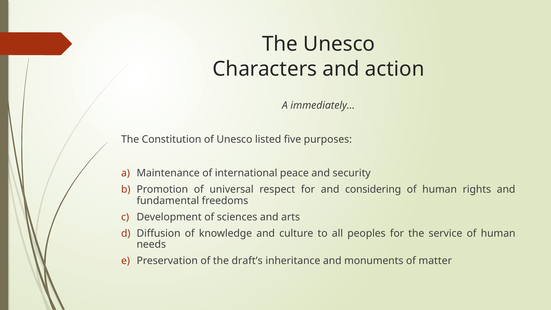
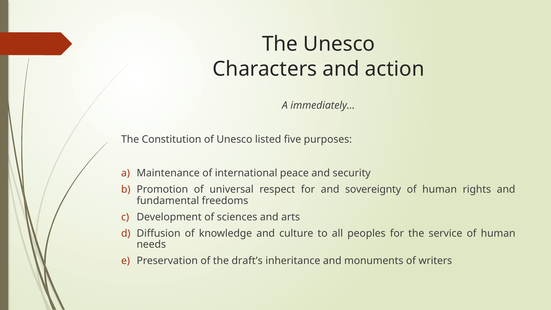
considering: considering -> sovereignty
matter: matter -> writers
